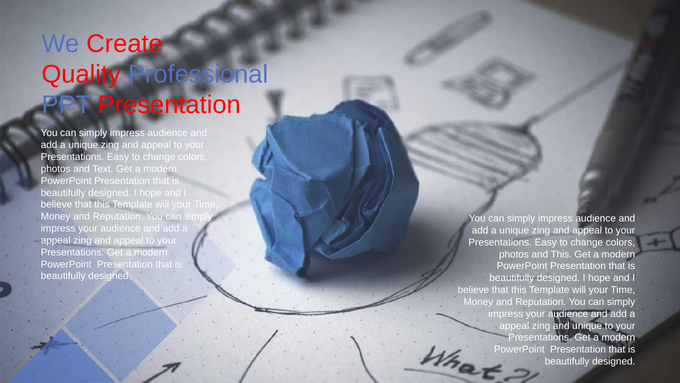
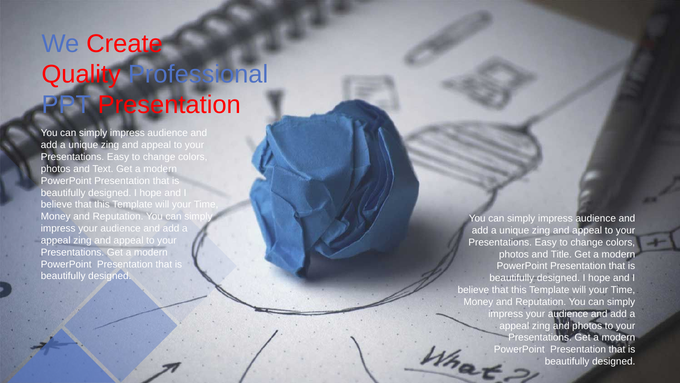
and This: This -> Title
and unique: unique -> photos
